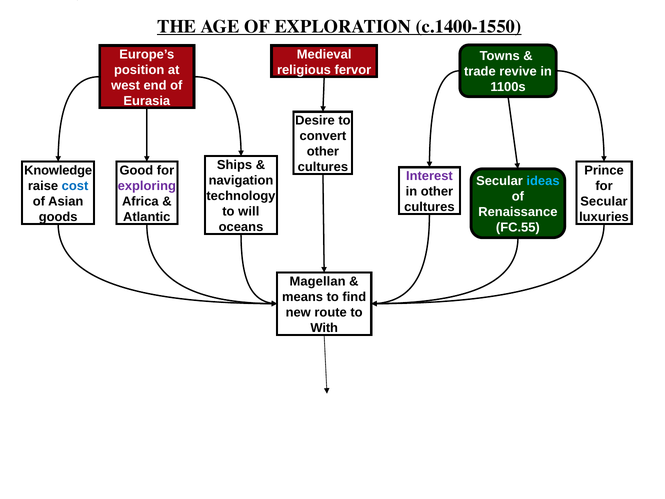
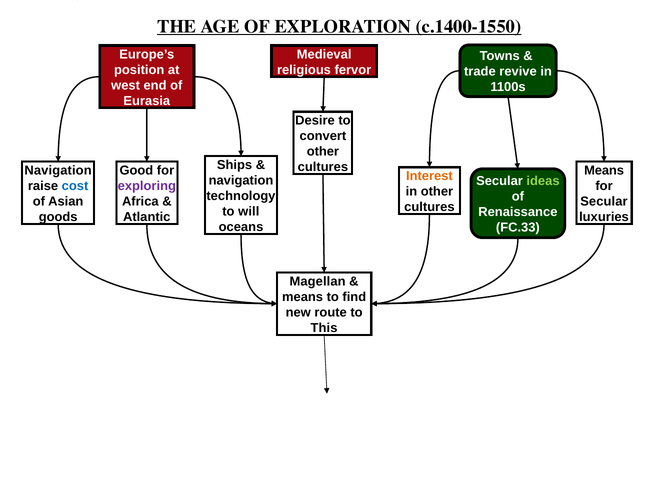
Knowledge at (58, 170): Knowledge -> Navigation
Prince at (604, 170): Prince -> Means
Interest colour: purple -> orange
ideas colour: light blue -> light green
FC.55: FC.55 -> FC.33
With: With -> This
